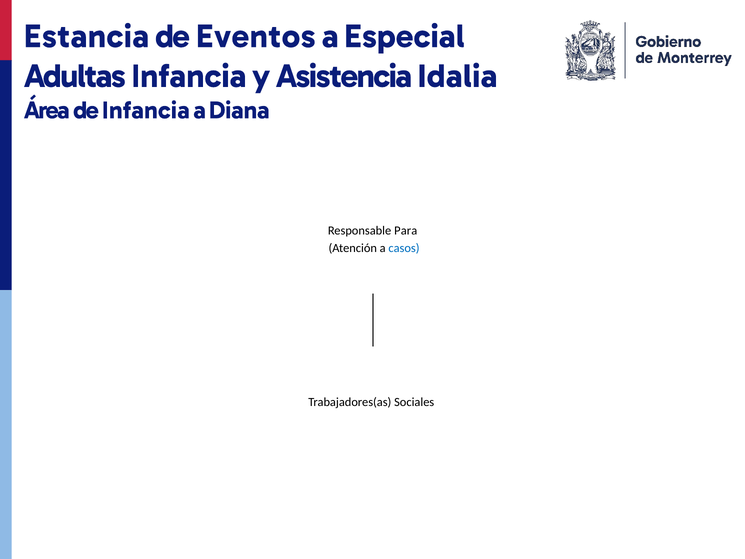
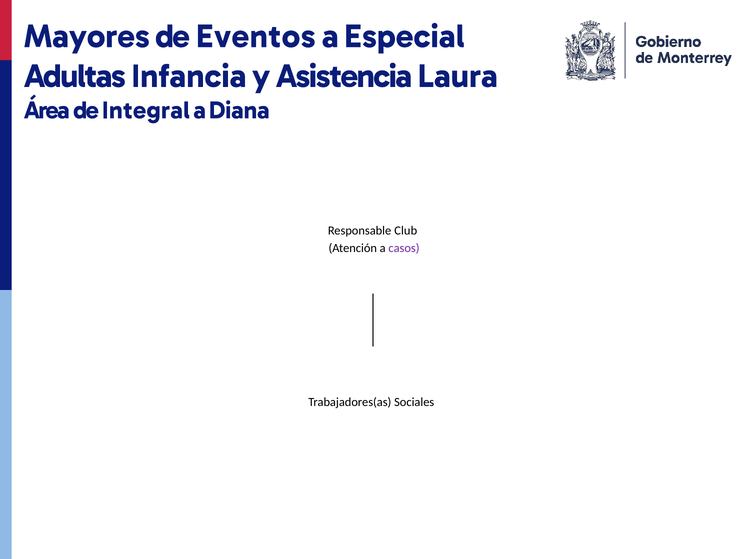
Estancia: Estancia -> Mayores
Idalia: Idalia -> Laura
de Infancia: Infancia -> Integral
Para: Para -> Club
casos colour: blue -> purple
